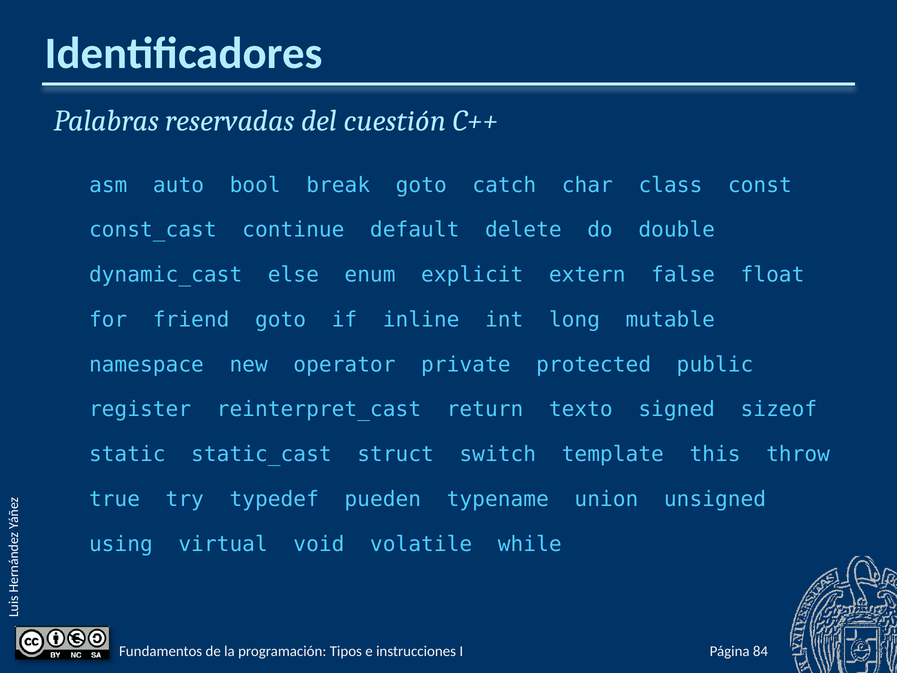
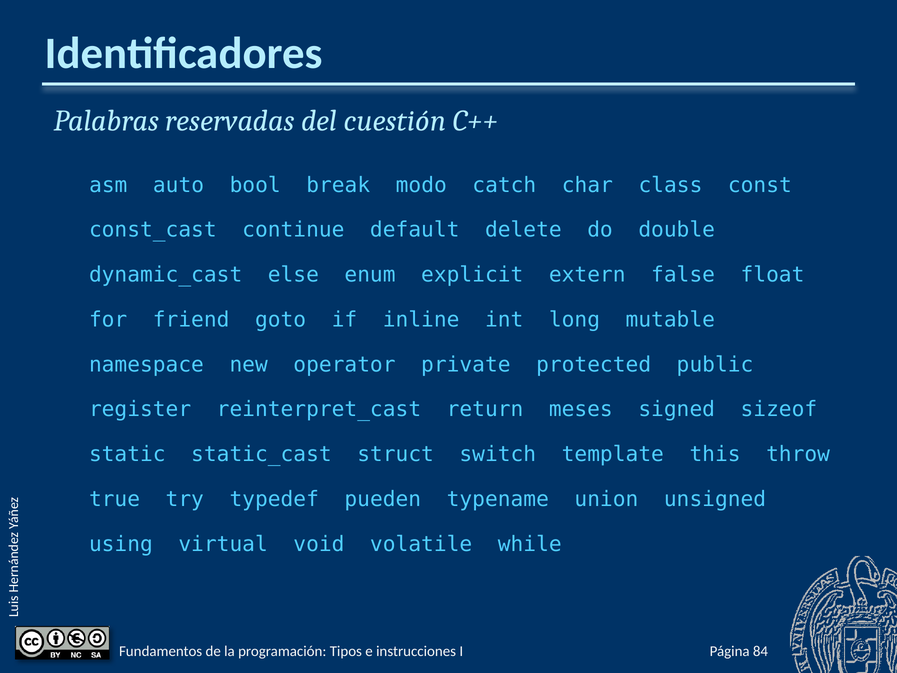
break goto: goto -> modo
texto: texto -> meses
